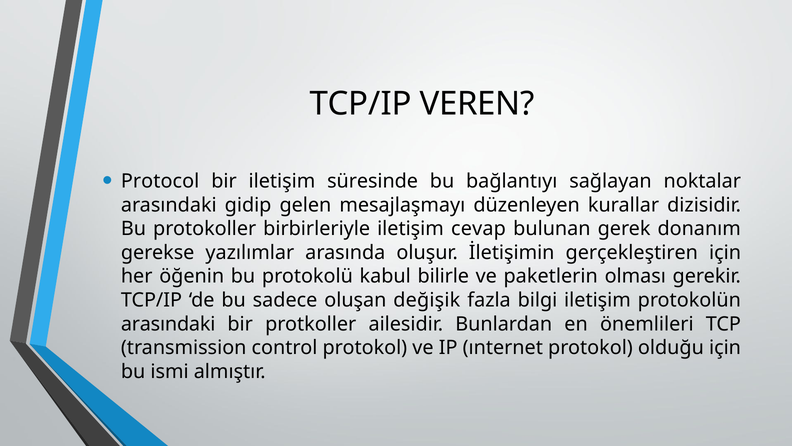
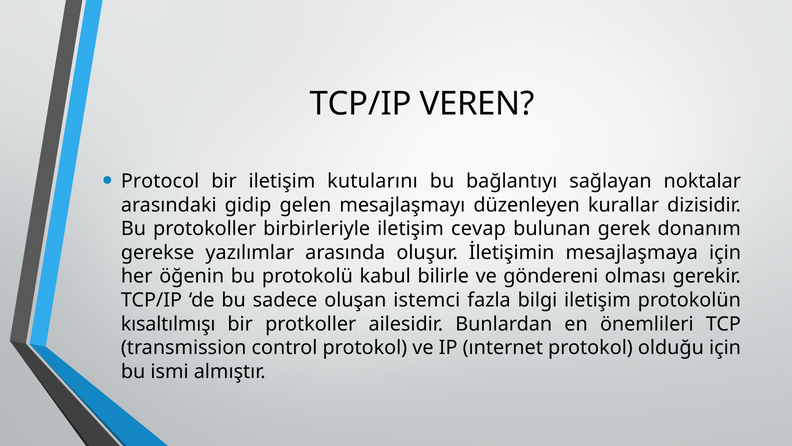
süresinde: süresinde -> kutularını
gerçekleştiren: gerçekleştiren -> mesajlaşmaya
paketlerin: paketlerin -> göndereni
değişik: değişik -> istemci
arasındaki at (168, 324): arasındaki -> kısaltılmışı
